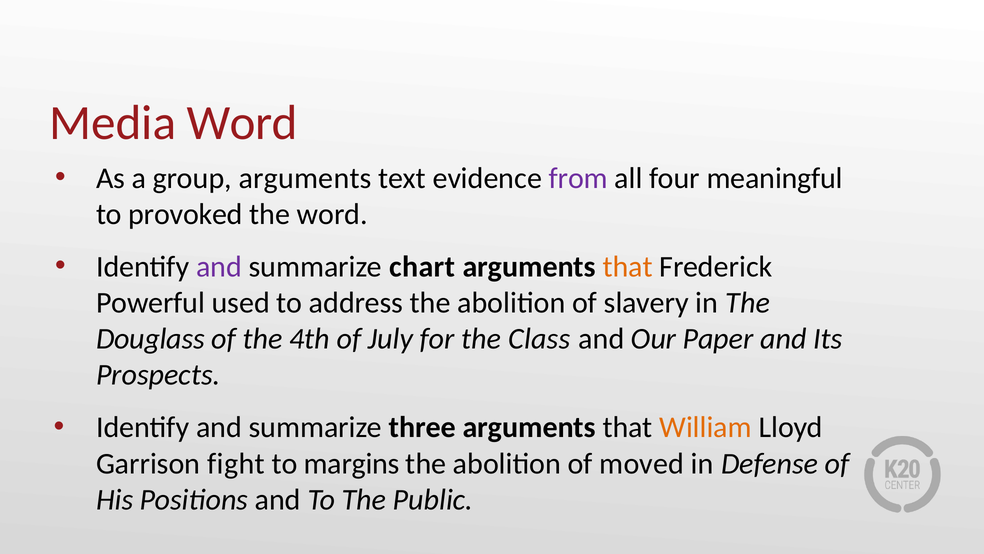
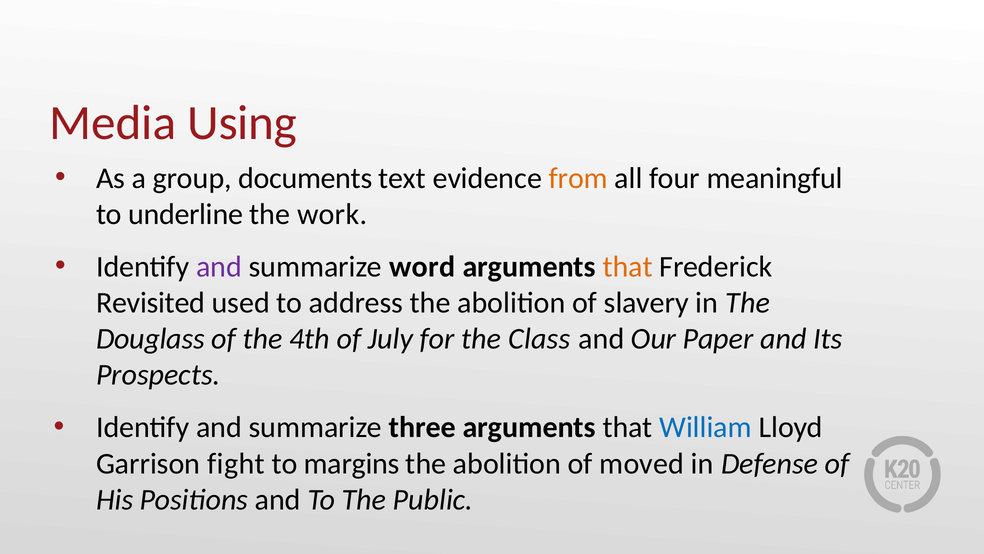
Media Word: Word -> Using
group arguments: arguments -> documents
from colour: purple -> orange
provoked: provoked -> underline
the word: word -> work
chart: chart -> word
Powerful: Powerful -> Revisited
William colour: orange -> blue
